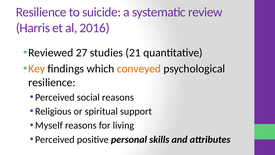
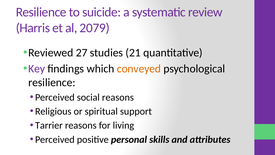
2016: 2016 -> 2079
Key colour: orange -> purple
Myself: Myself -> Tarrier
